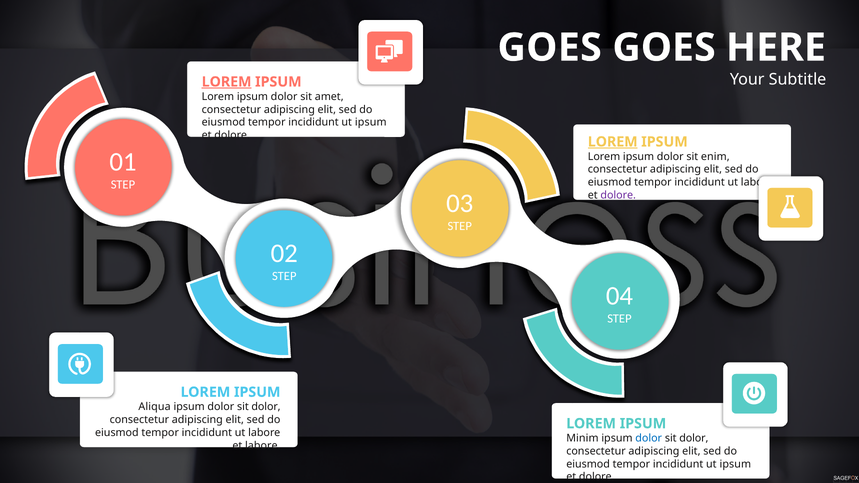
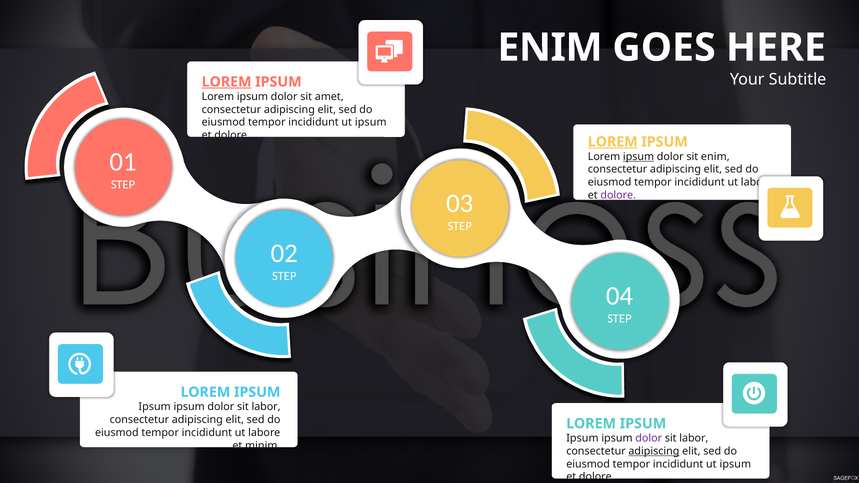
GOES at (550, 48): GOES -> ENIM
ipsum at (639, 157) underline: none -> present
Aliqua at (155, 407): Aliqua -> Ipsum
dolor at (266, 407): dolor -> labor
Minim at (582, 438): Minim -> Ipsum
dolor at (649, 438) colour: blue -> purple
dolor at (694, 438): dolor -> labor
et labore: labore -> minim
adipiscing at (654, 451) underline: none -> present
